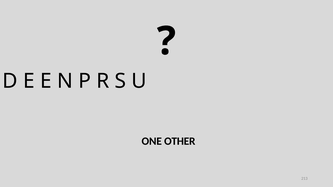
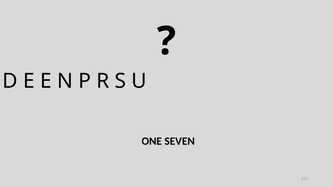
OTHER: OTHER -> SEVEN
